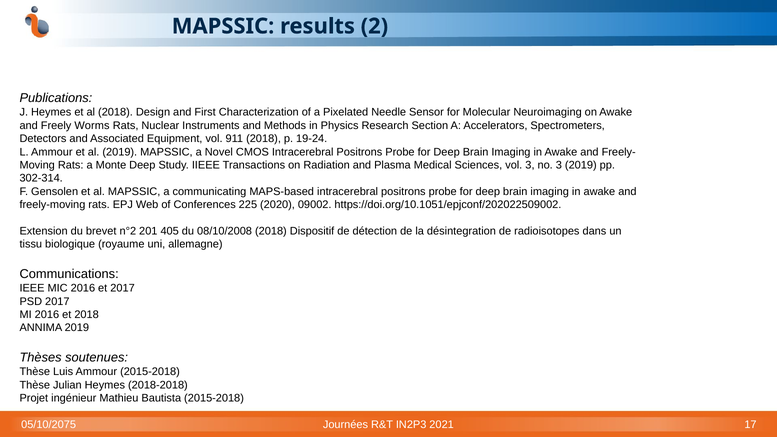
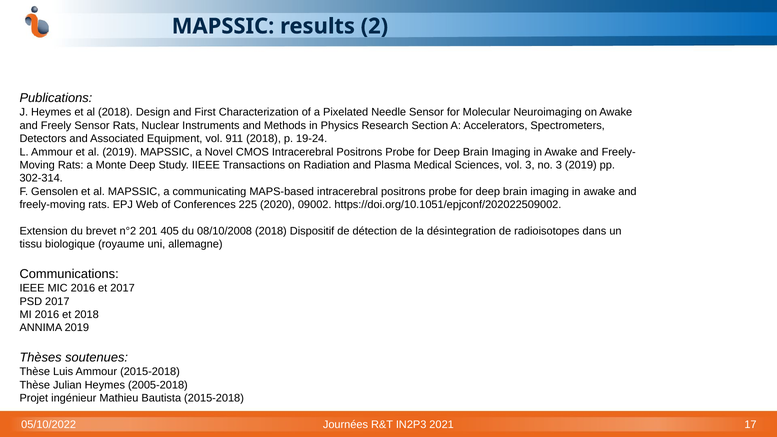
Freely Worms: Worms -> Sensor
2018-2018: 2018-2018 -> 2005-2018
05/10/2075: 05/10/2075 -> 05/10/2022
